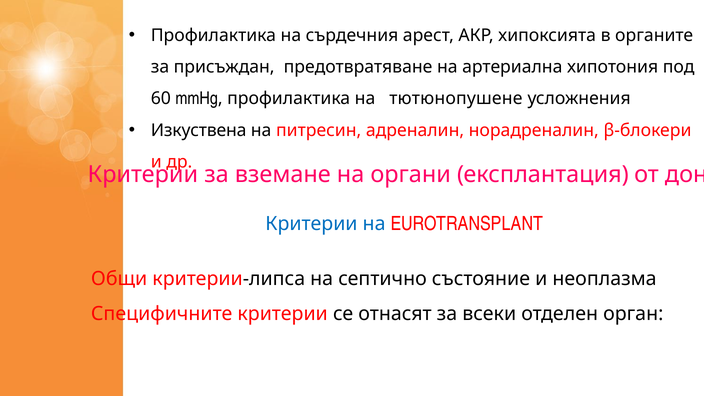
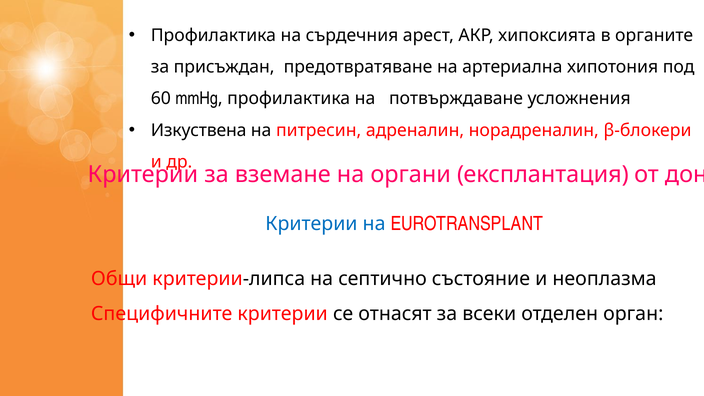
тютюнопушене: тютюнопушене -> потвърждаване
